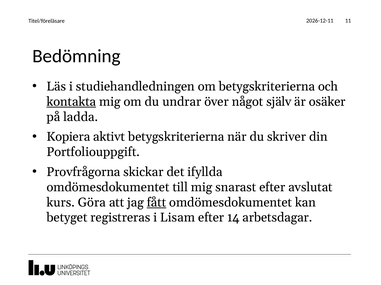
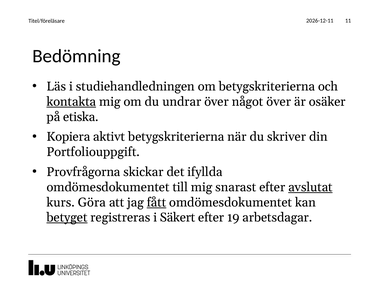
något själv: själv -> över
ladda: ladda -> etiska
avslutat underline: none -> present
betyget underline: none -> present
Lisam: Lisam -> Säkert
14: 14 -> 19
